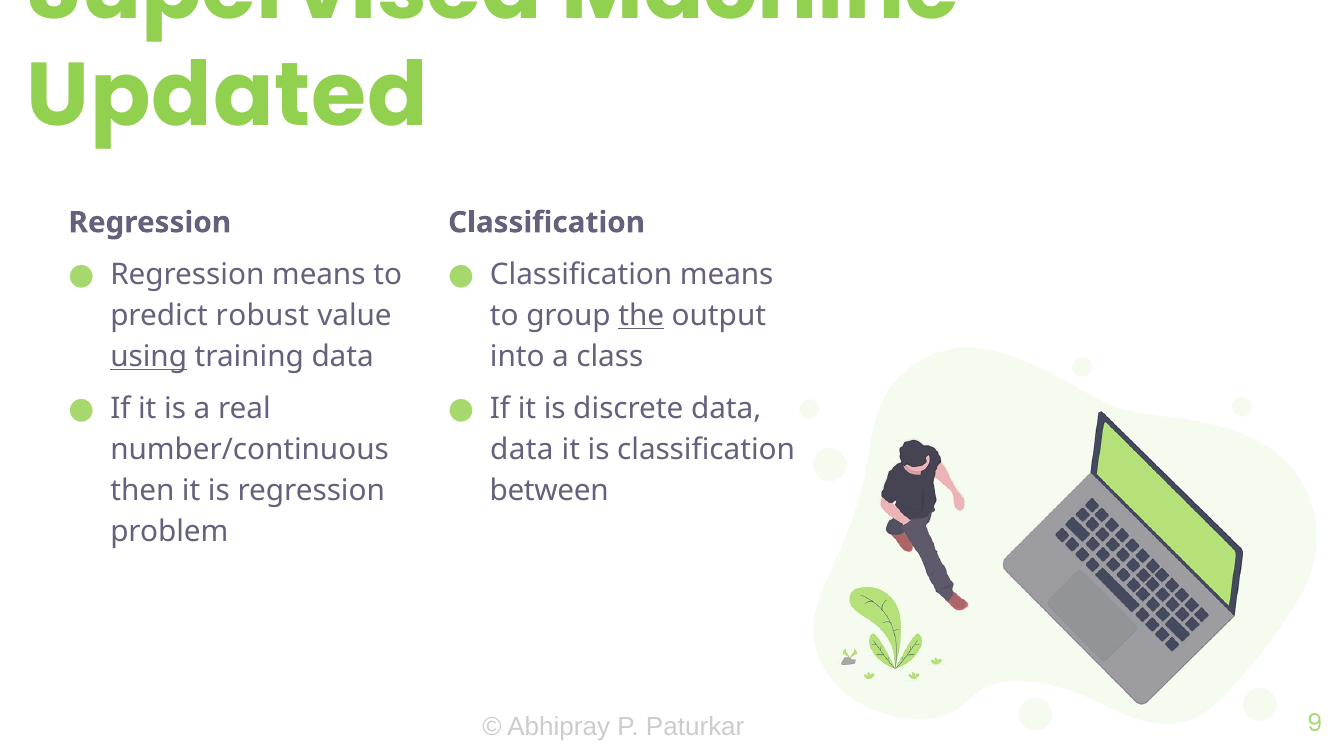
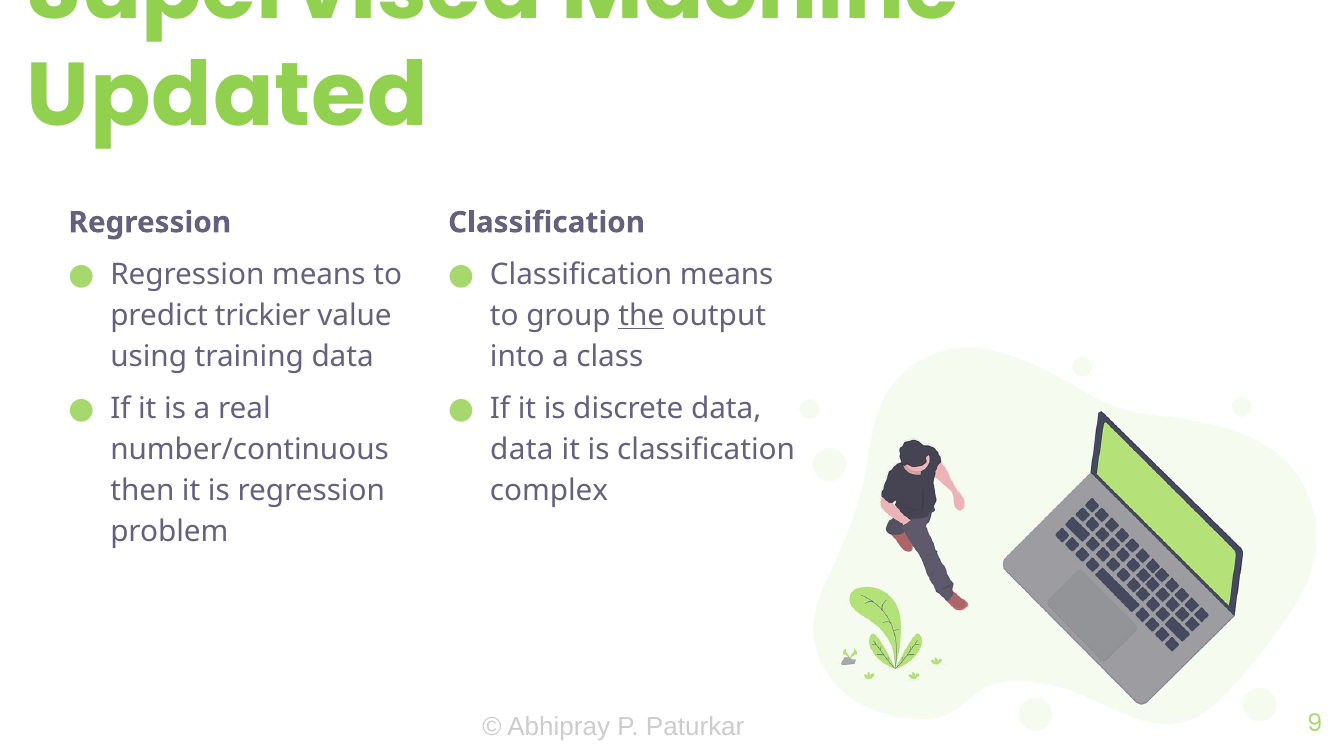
robust: robust -> trickier
using underline: present -> none
between: between -> complex
